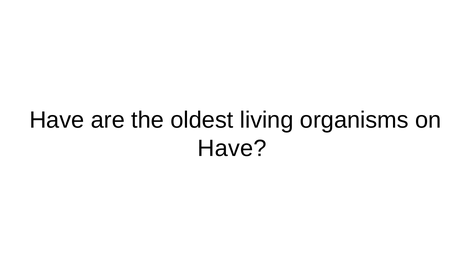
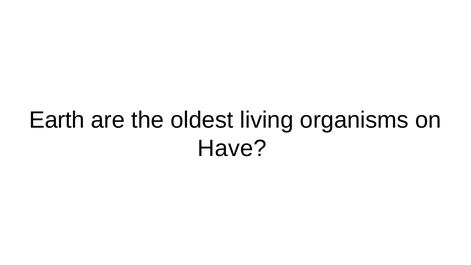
Have at (57, 120): Have -> Earth
